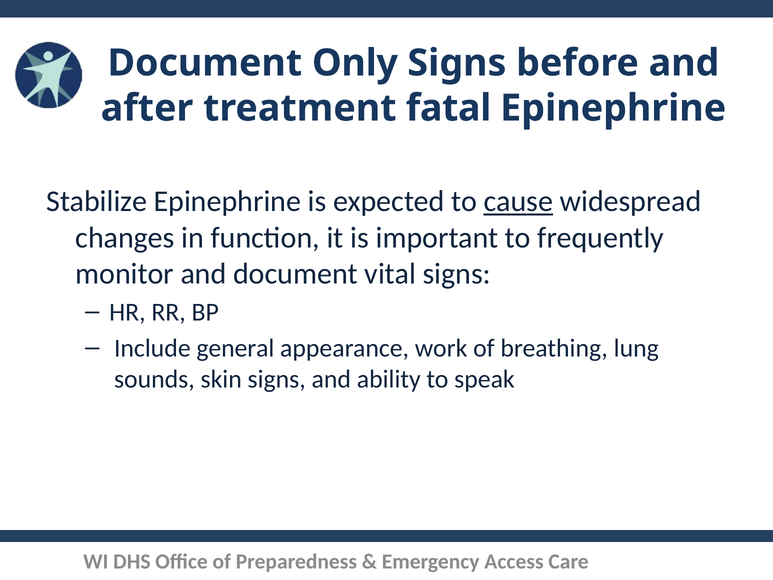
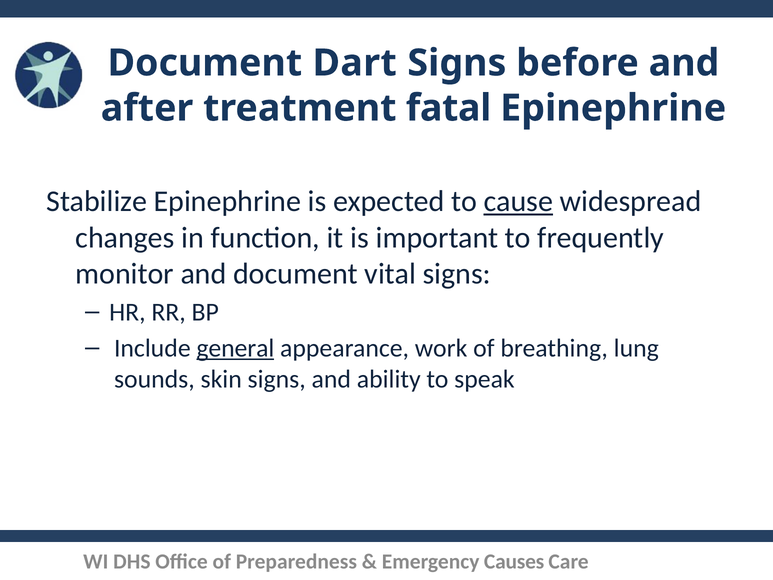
Only: Only -> Dart
general underline: none -> present
Access: Access -> Causes
